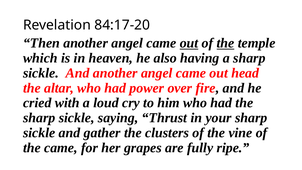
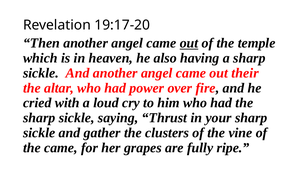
84:17-20: 84:17-20 -> 19:17-20
the at (225, 43) underline: present -> none
head: head -> their
